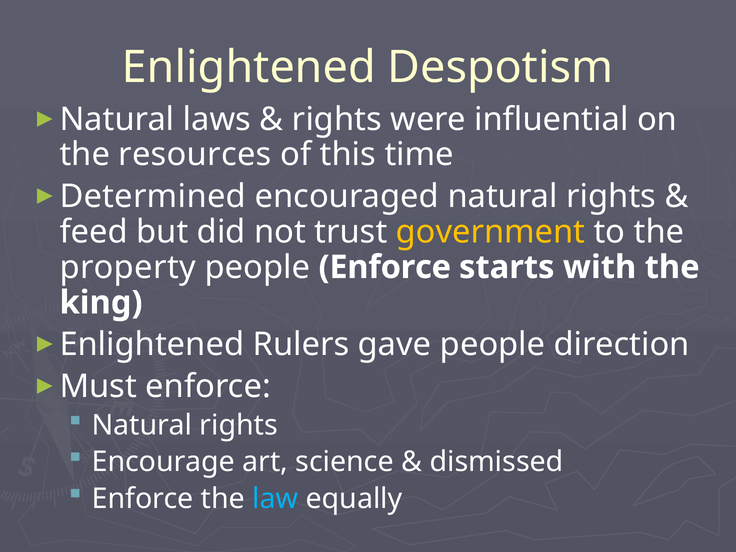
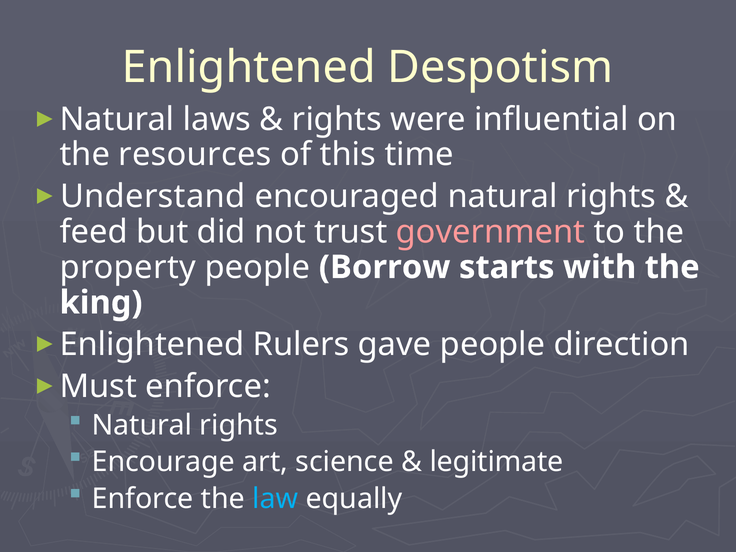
Determined: Determined -> Understand
government colour: yellow -> pink
people Enforce: Enforce -> Borrow
dismissed: dismissed -> legitimate
